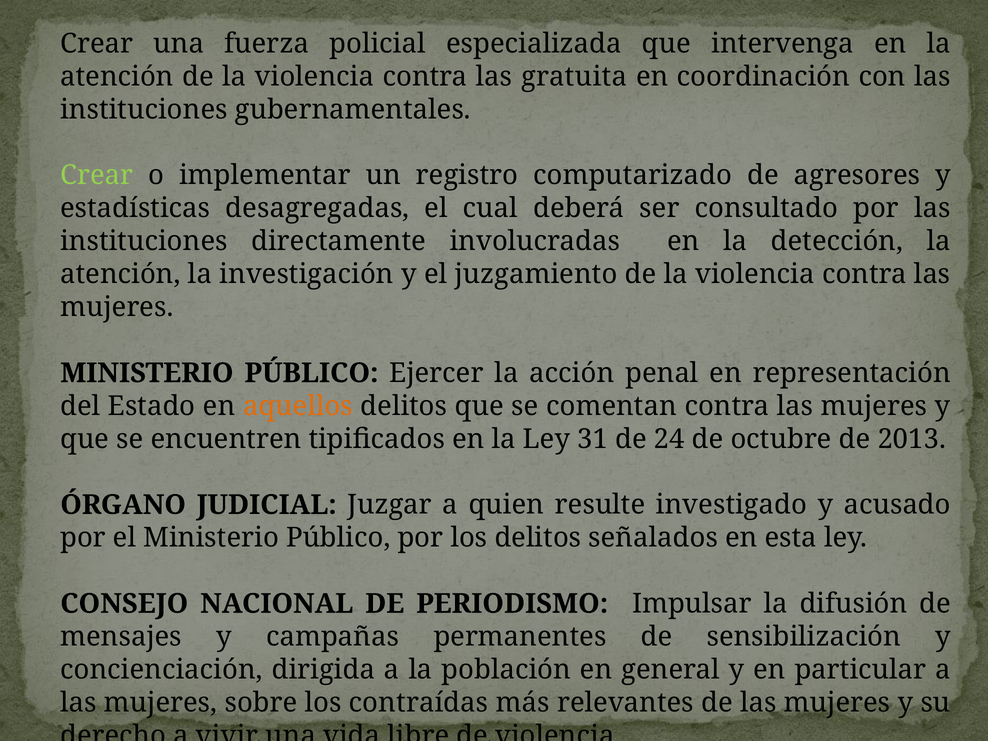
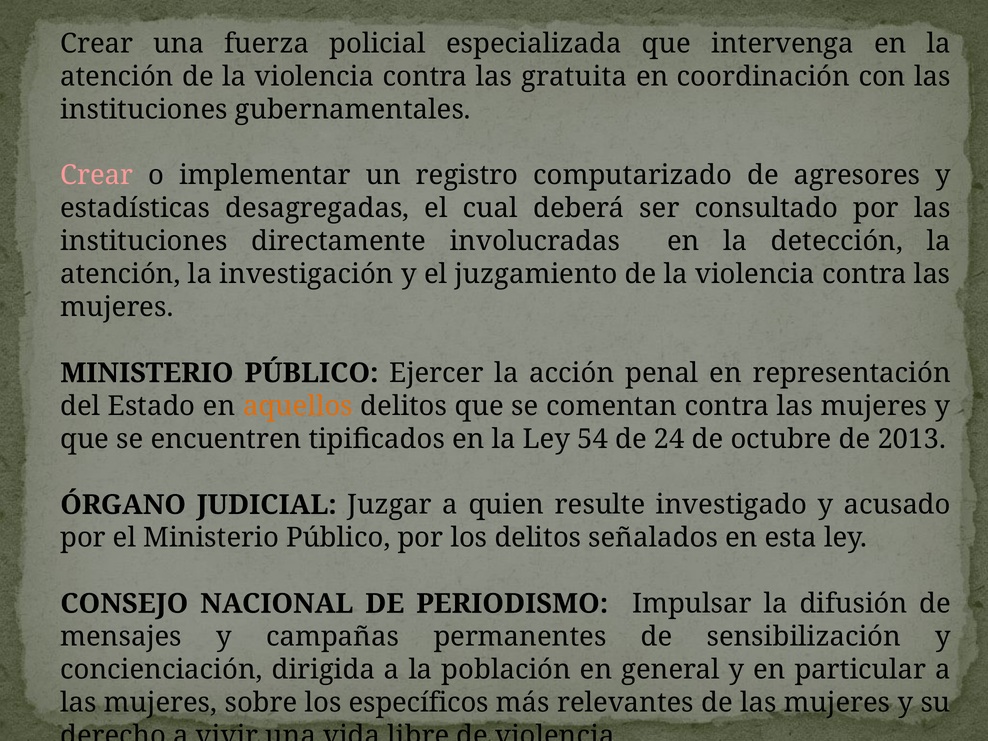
Crear at (97, 175) colour: light green -> pink
31: 31 -> 54
contraídas: contraídas -> específicos
